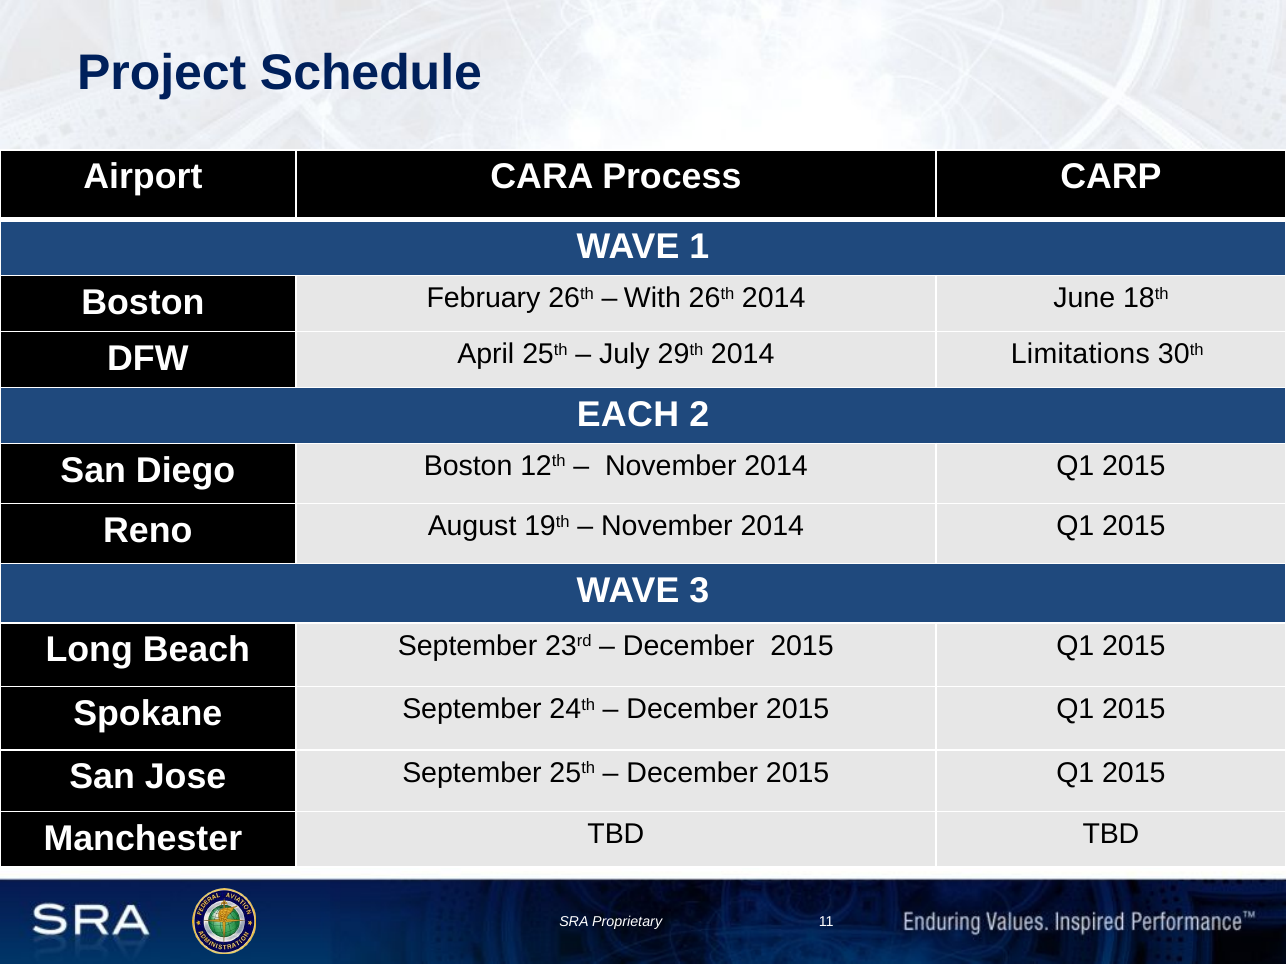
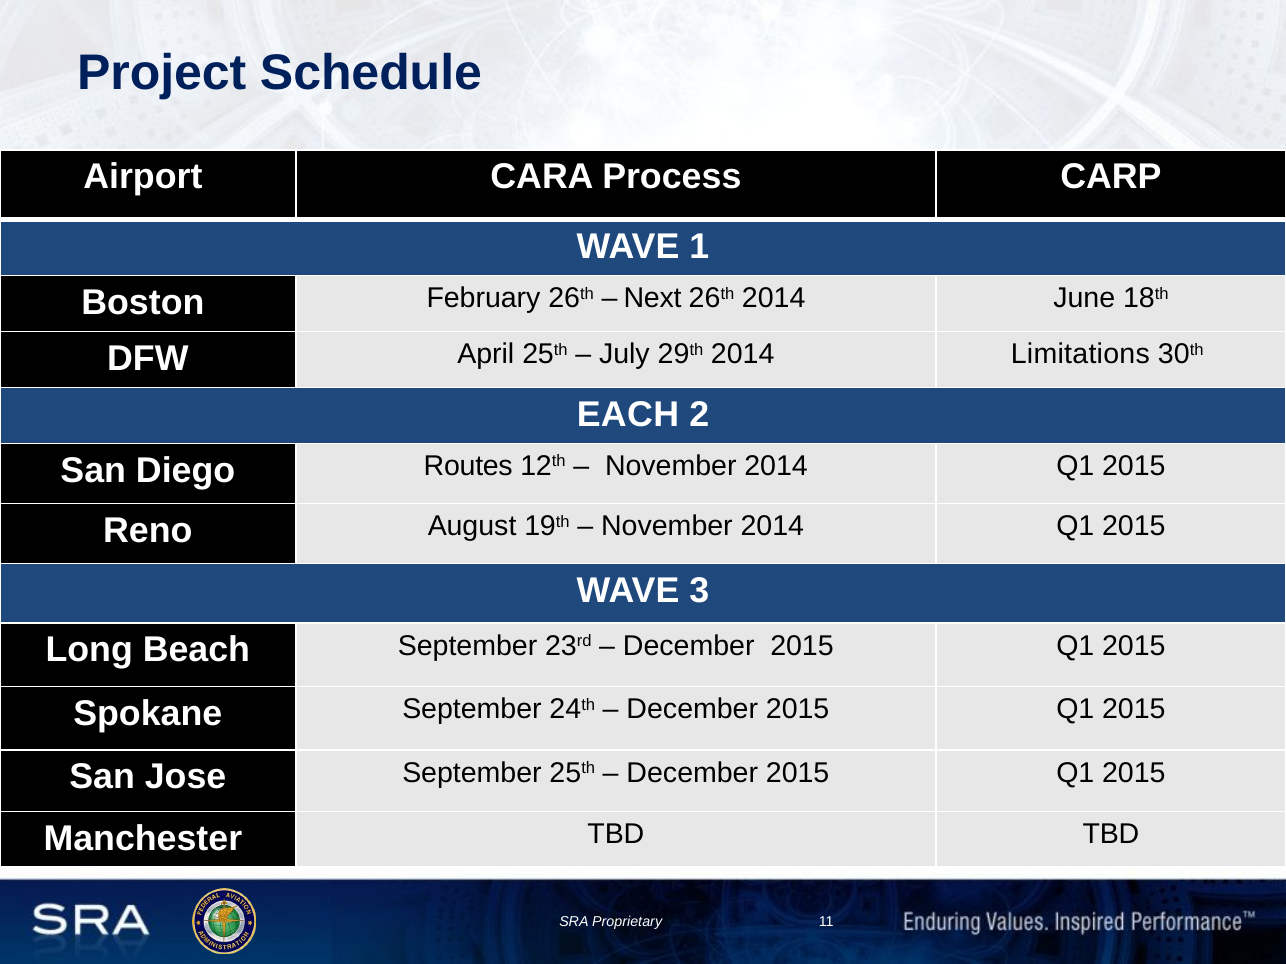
With: With -> Next
Diego Boston: Boston -> Routes
